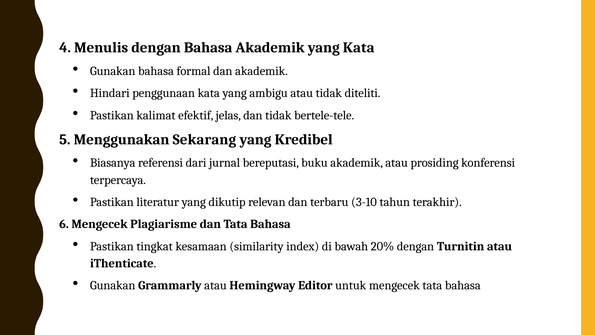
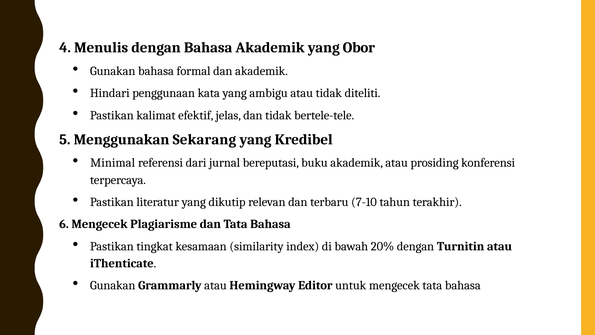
yang Kata: Kata -> Obor
Biasanya: Biasanya -> Minimal
3-10: 3-10 -> 7-10
